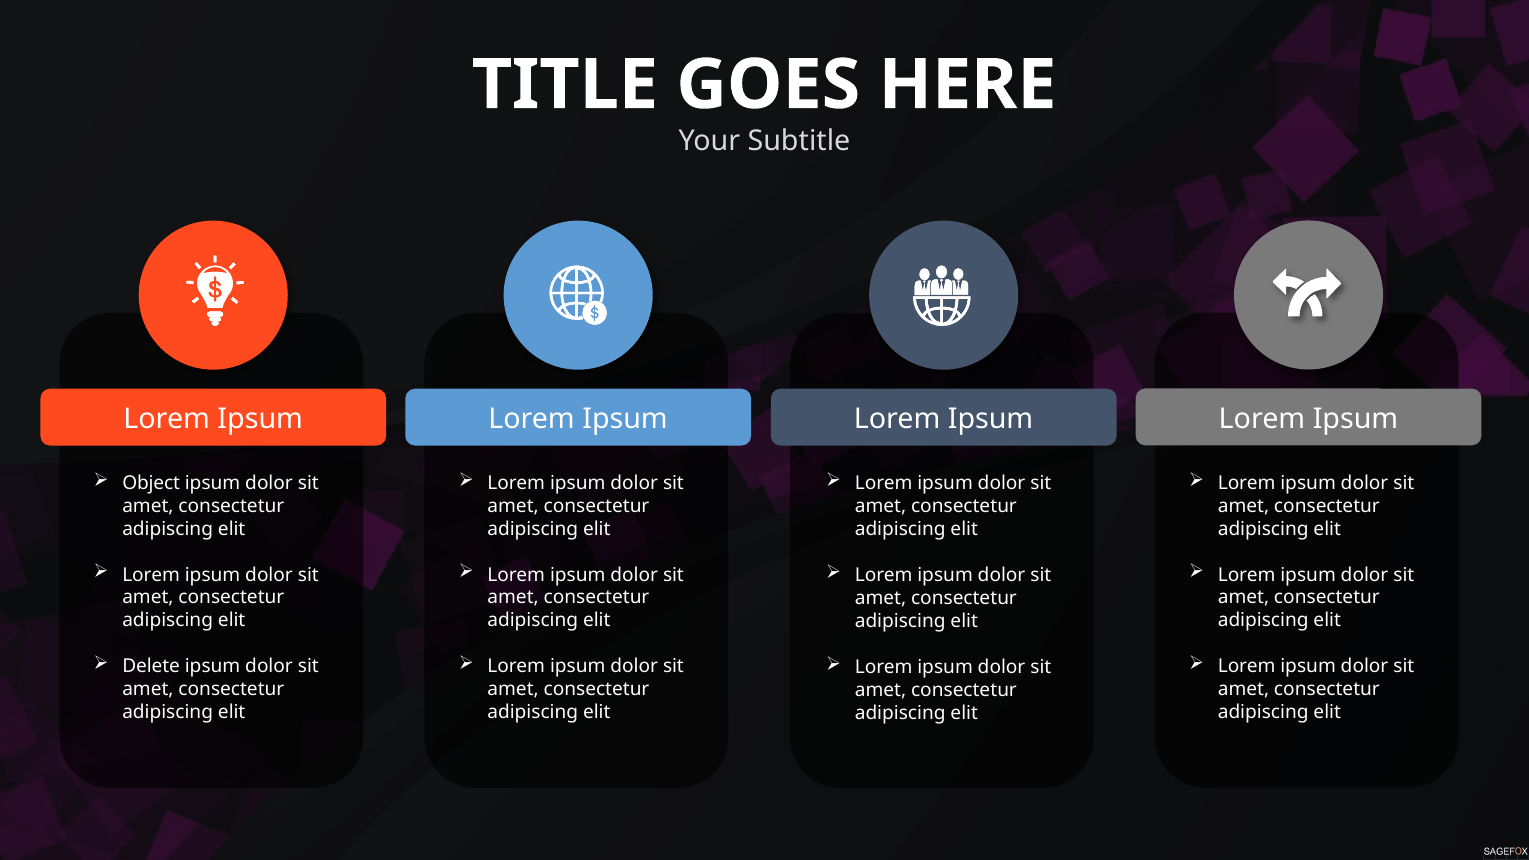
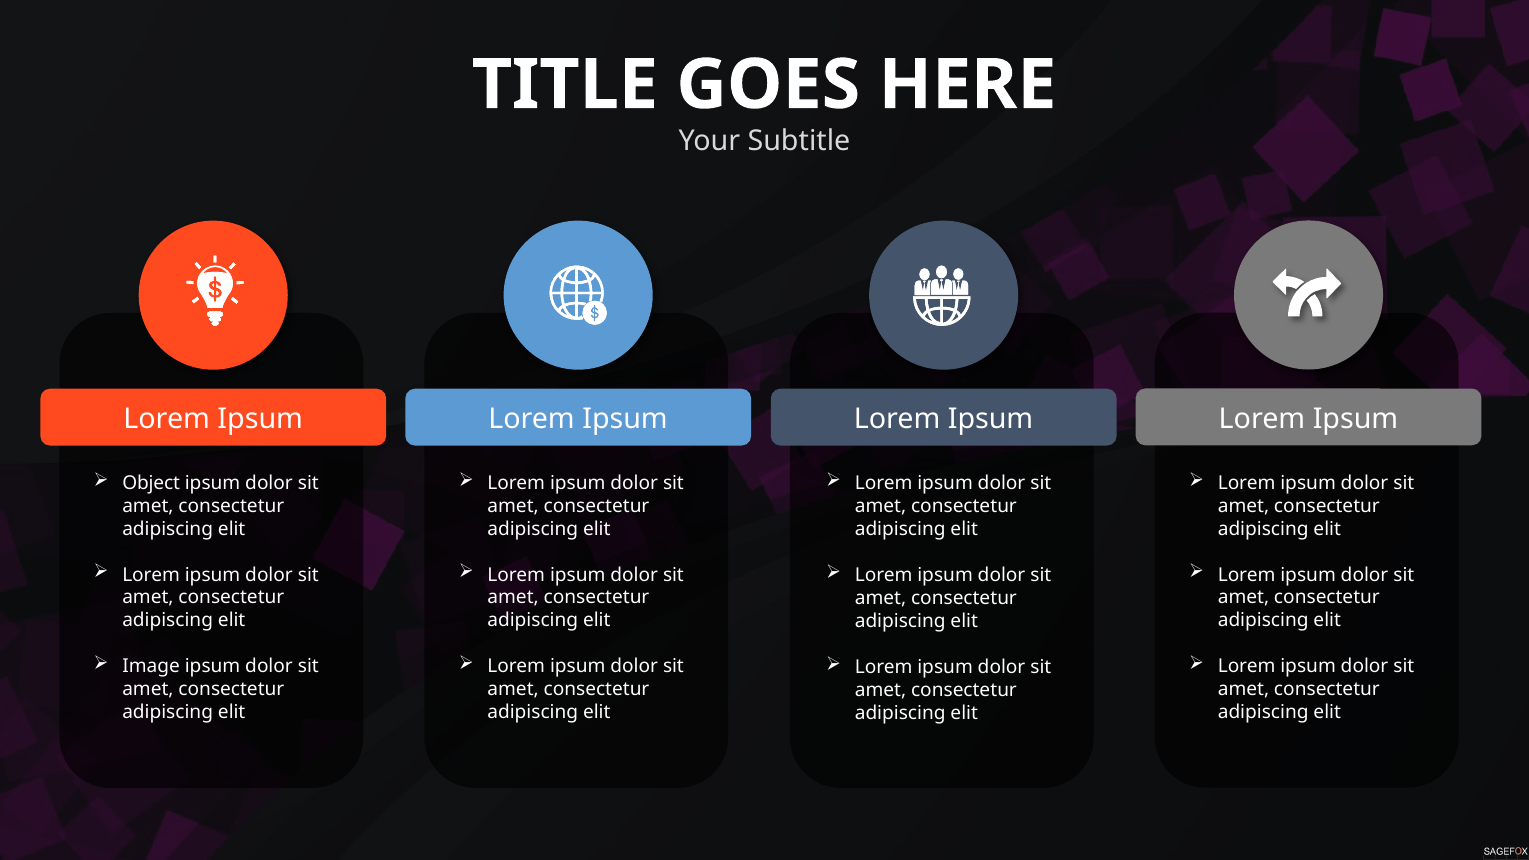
Delete: Delete -> Image
